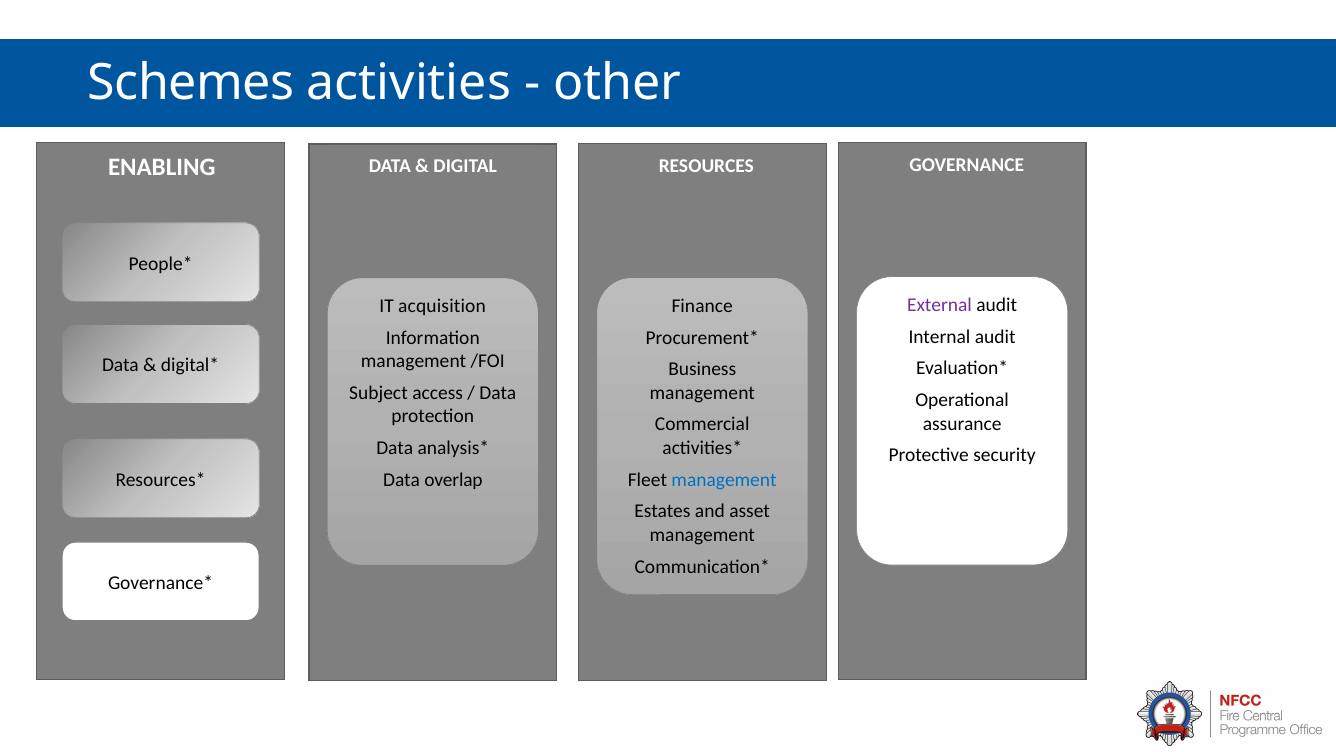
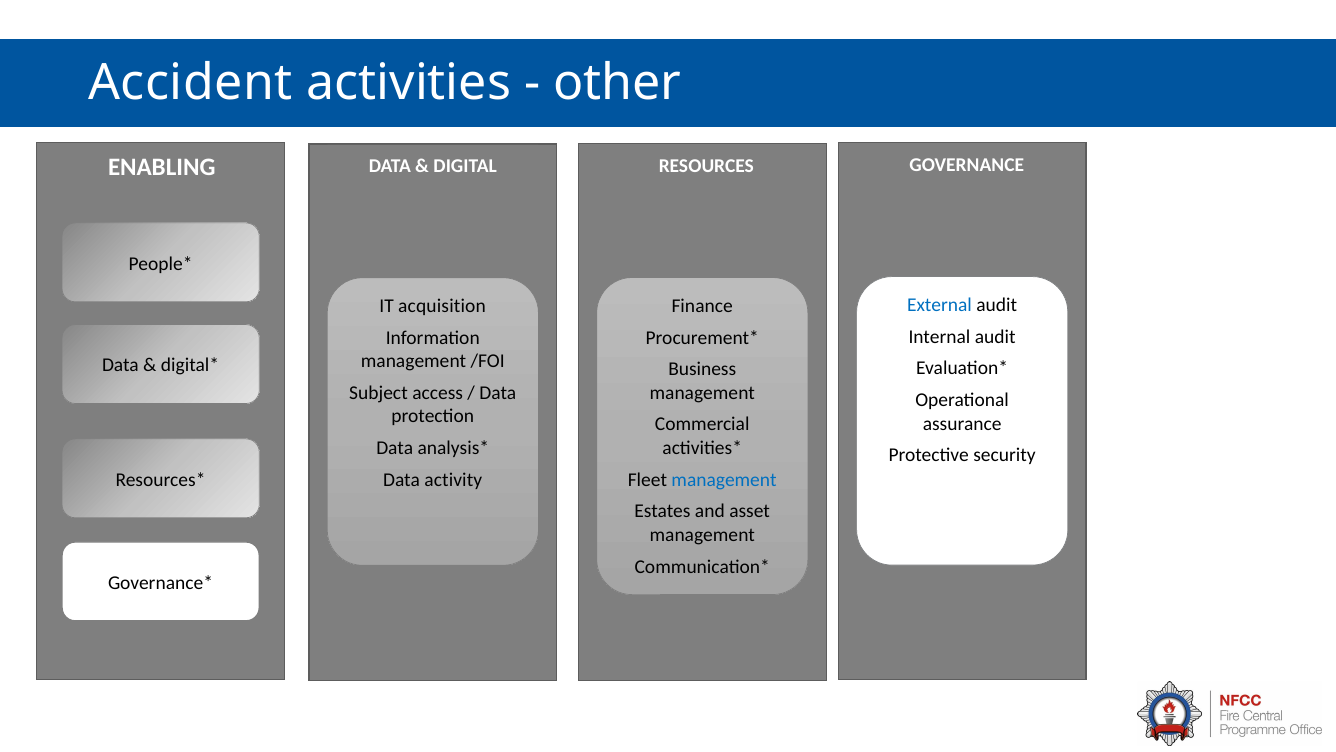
Schemes: Schemes -> Accident
External colour: purple -> blue
overlap: overlap -> activity
